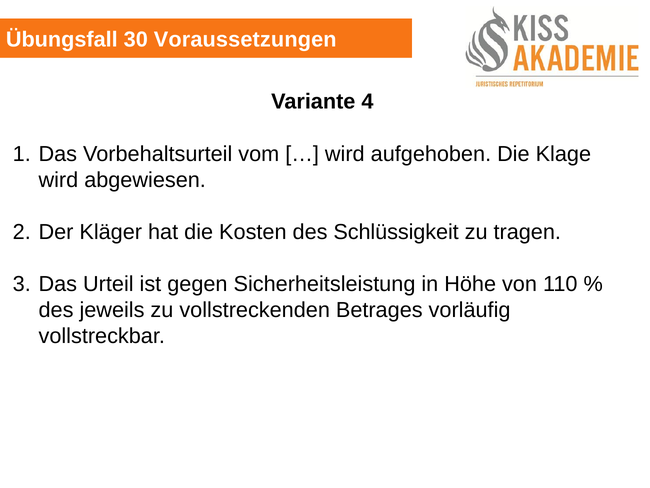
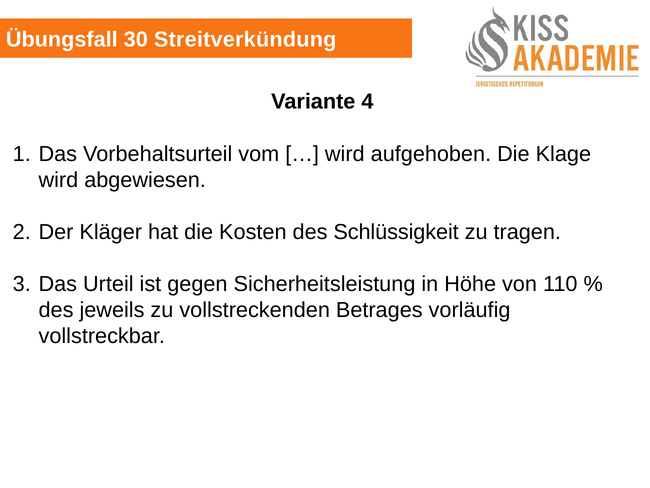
Voraussetzungen: Voraussetzungen -> Streitverkündung
